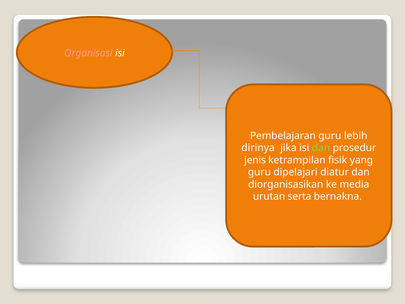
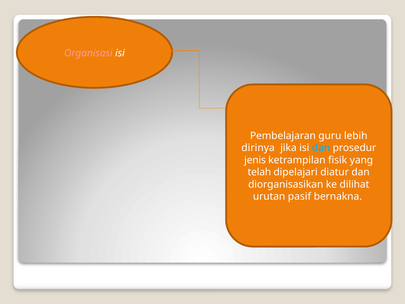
dan at (321, 148) colour: light green -> light blue
guru at (259, 172): guru -> telah
media: media -> dilihat
serta: serta -> pasif
